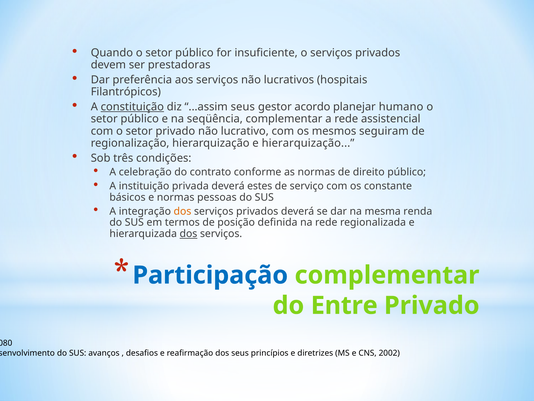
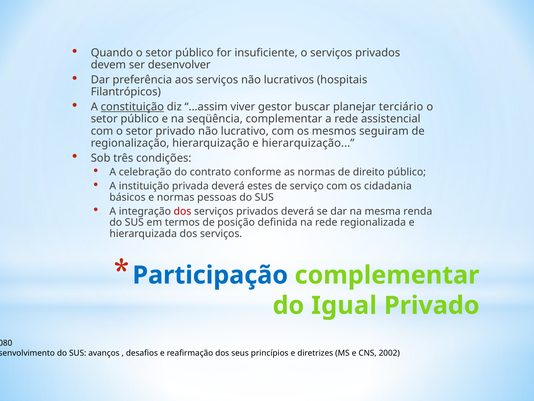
prestadoras: prestadoras -> desenvolver
...assim seus: seus -> viver
acordo: acordo -> buscar
humano: humano -> terciário
constante: constante -> cidadania
dos at (183, 211) colour: orange -> red
dos at (188, 233) underline: present -> none
Entre: Entre -> Igual
